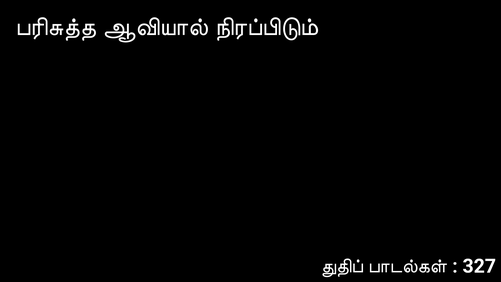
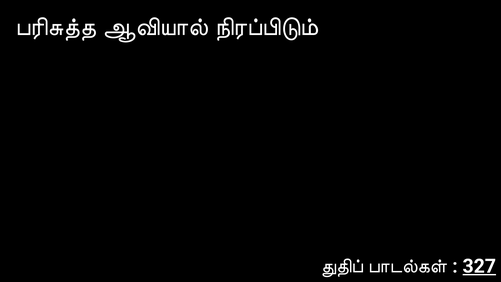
327 underline: none -> present
